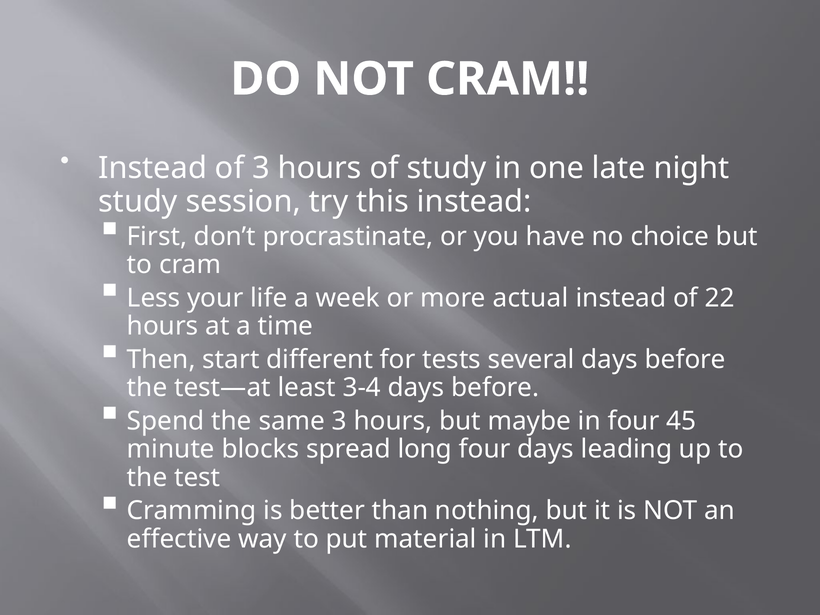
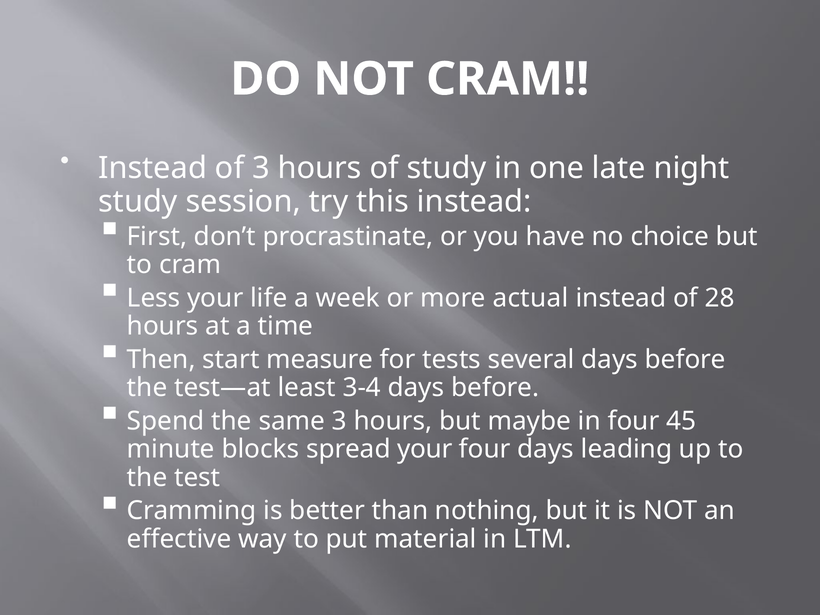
22: 22 -> 28
different: different -> measure
spread long: long -> your
